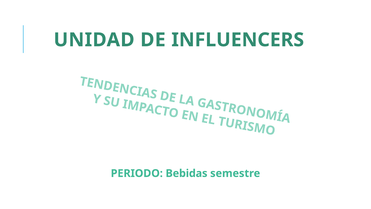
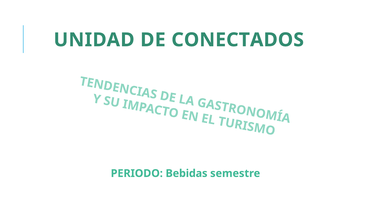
INFLUENCERS: INFLUENCERS -> CONECTADOS
